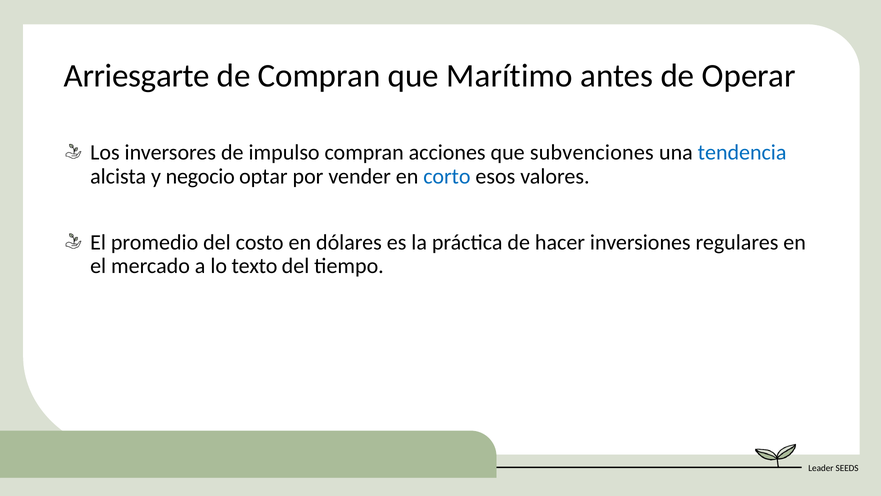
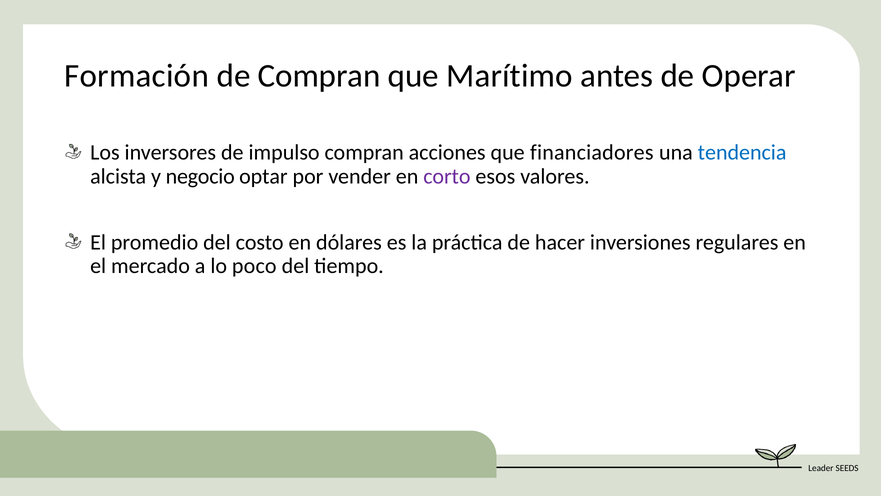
Arriesgarte: Arriesgarte -> Formación
subvenciones: subvenciones -> financiadores
corto colour: blue -> purple
texto: texto -> poco
